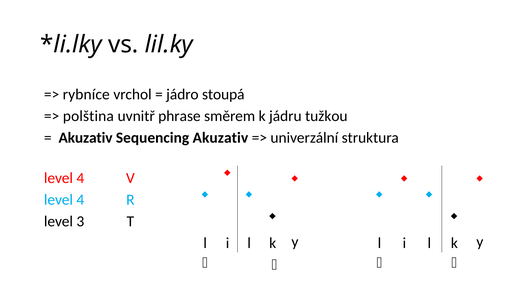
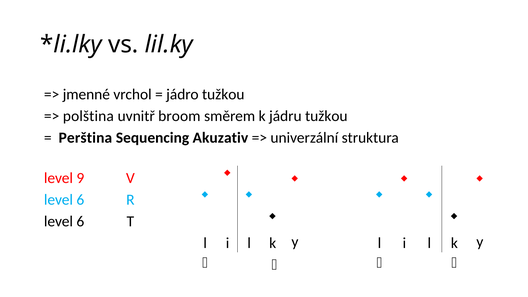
rybníce: rybníce -> jmenné
jádro stoupá: stoupá -> tužkou
phrase: phrase -> broom
Akuzativ at (86, 138): Akuzativ -> Perština
4 at (80, 178): 4 -> 9
4 at (80, 200): 4 -> 6
3 at (80, 221): 3 -> 6
